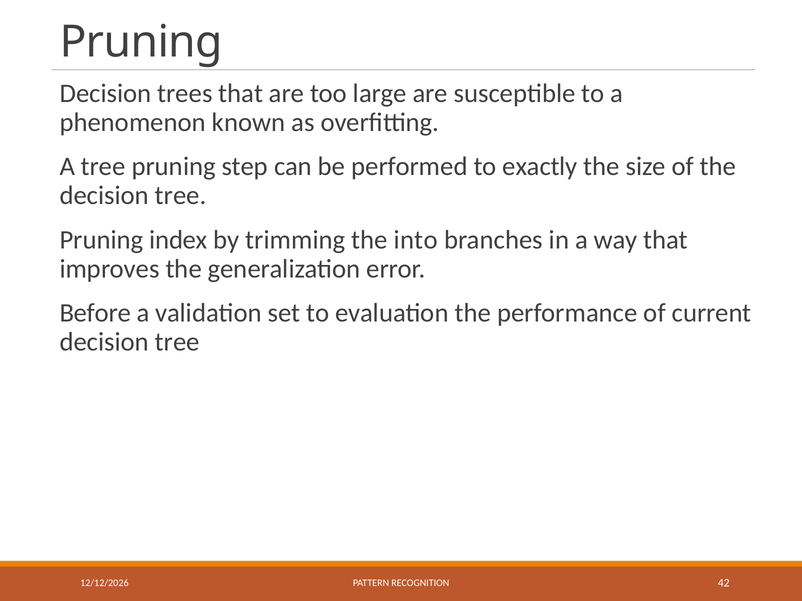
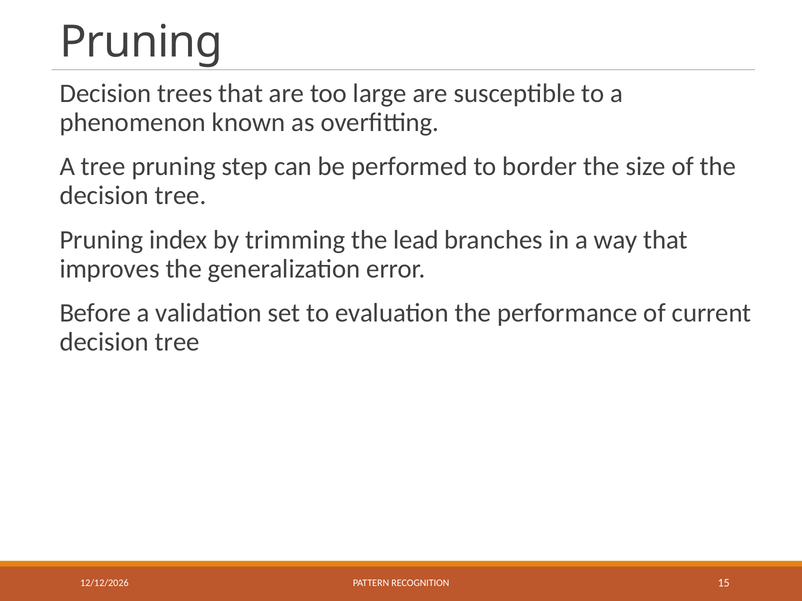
exactly: exactly -> border
into: into -> lead
42: 42 -> 15
